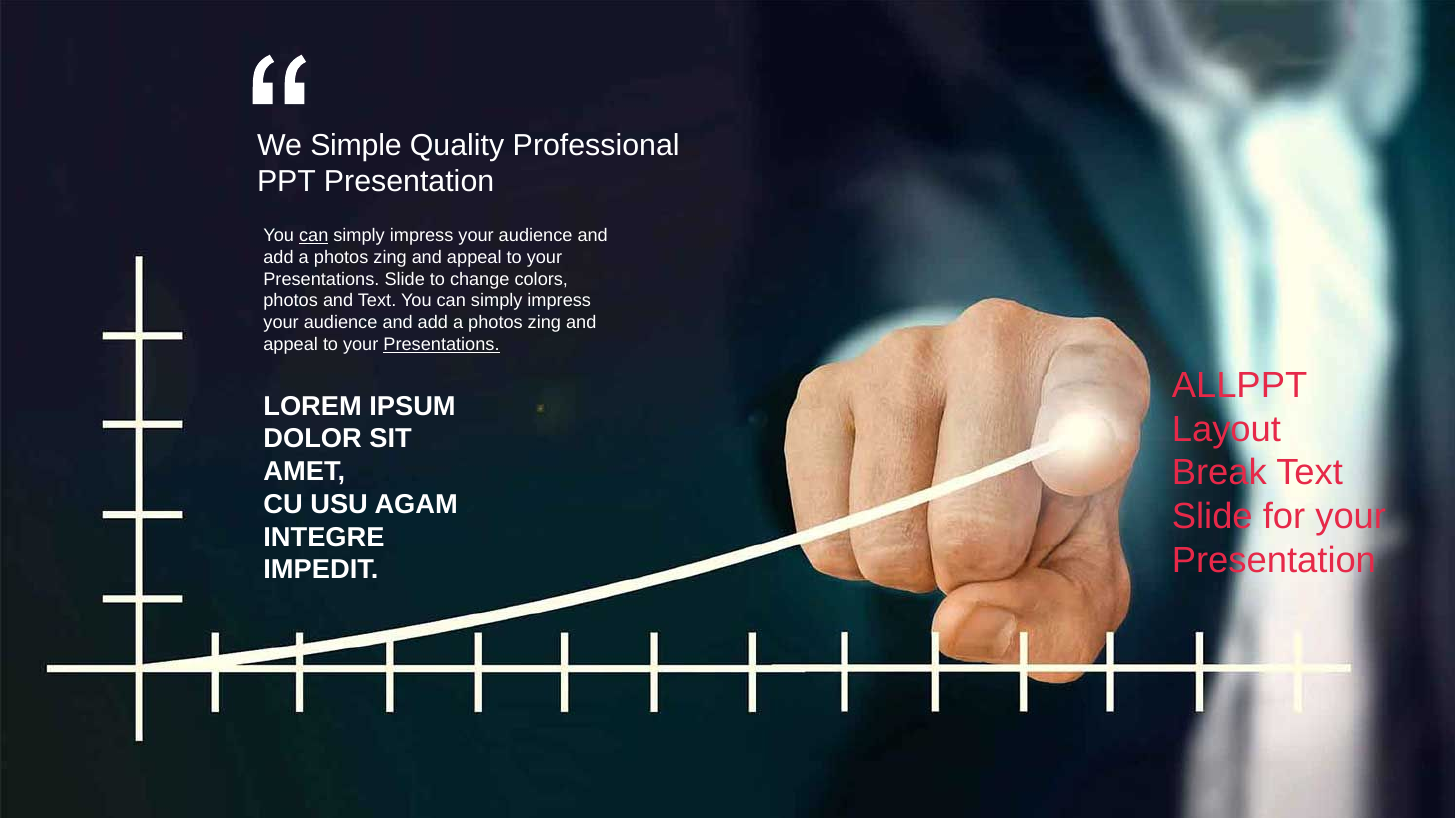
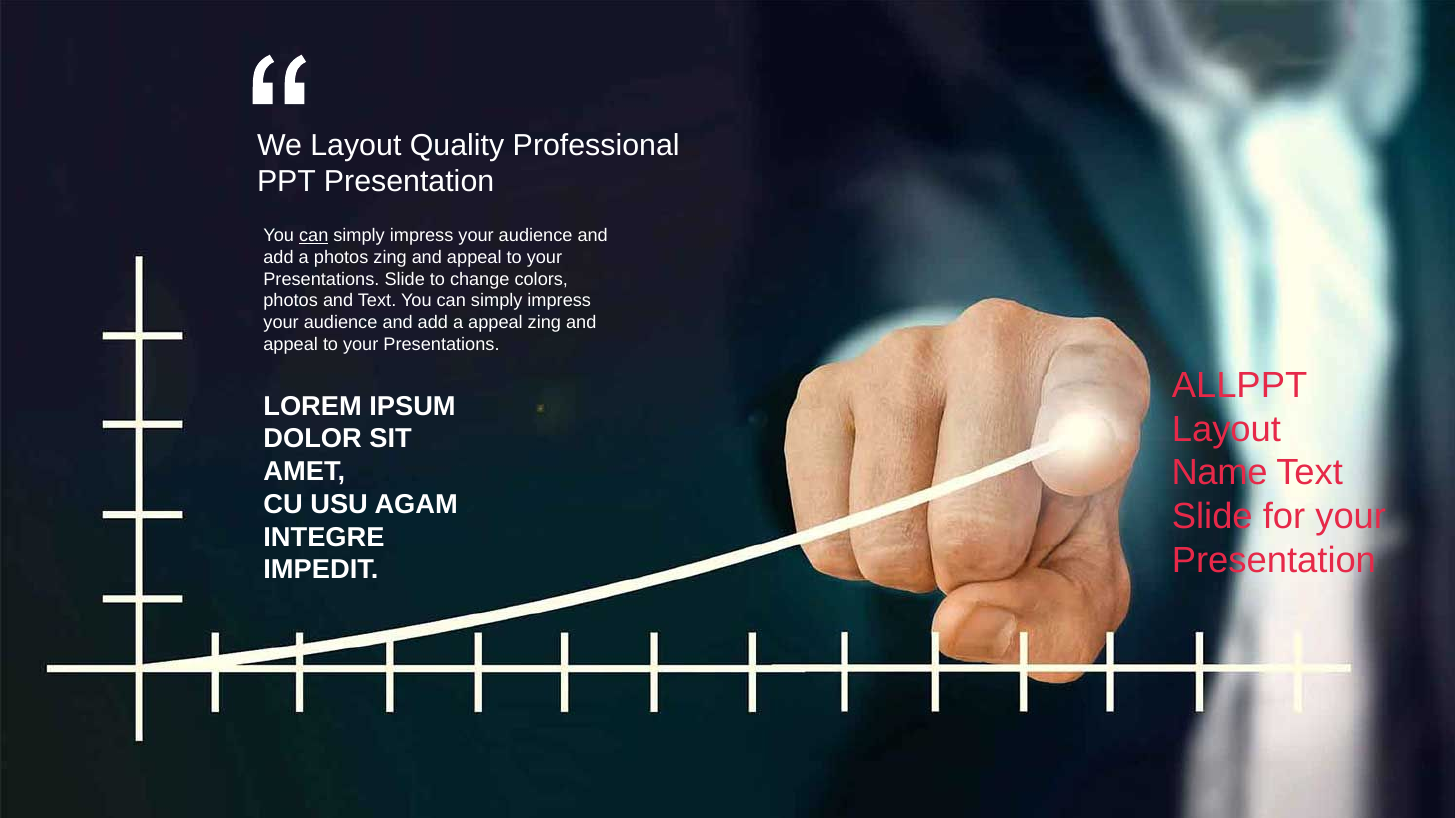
We Simple: Simple -> Layout
photos at (495, 323): photos -> appeal
Presentations at (442, 345) underline: present -> none
Break: Break -> Name
